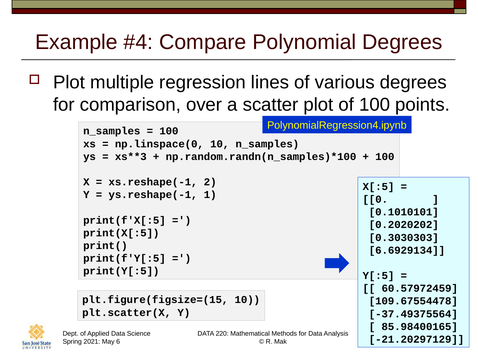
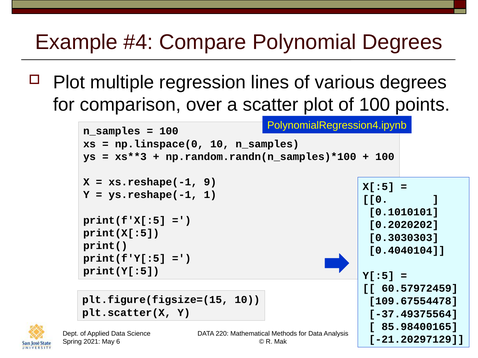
2: 2 -> 9
6.6929134: 6.6929134 -> 0.4040104
